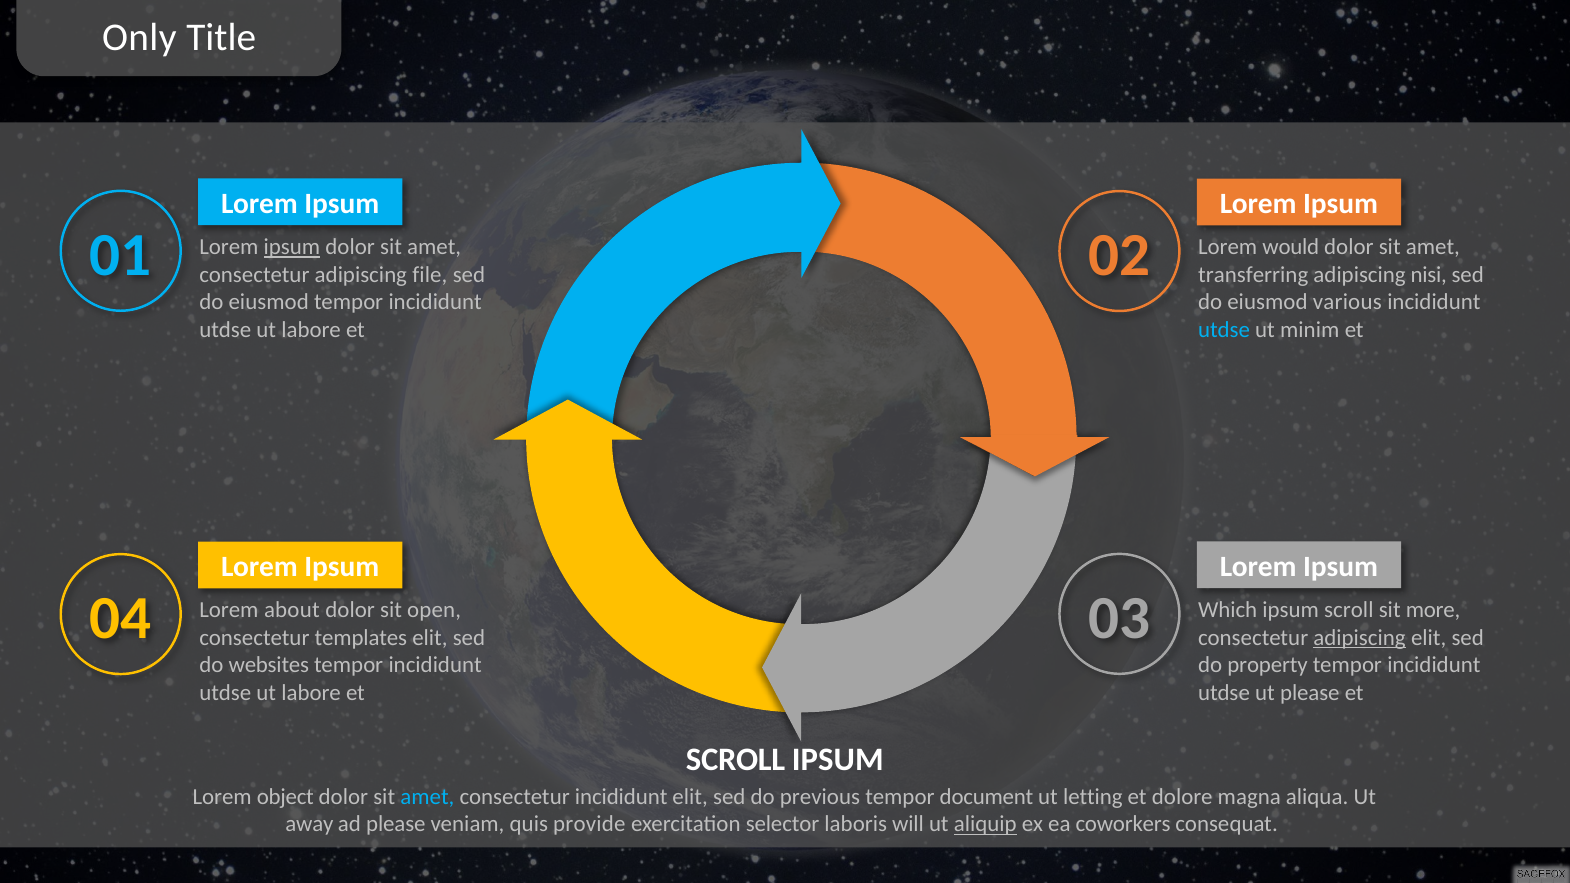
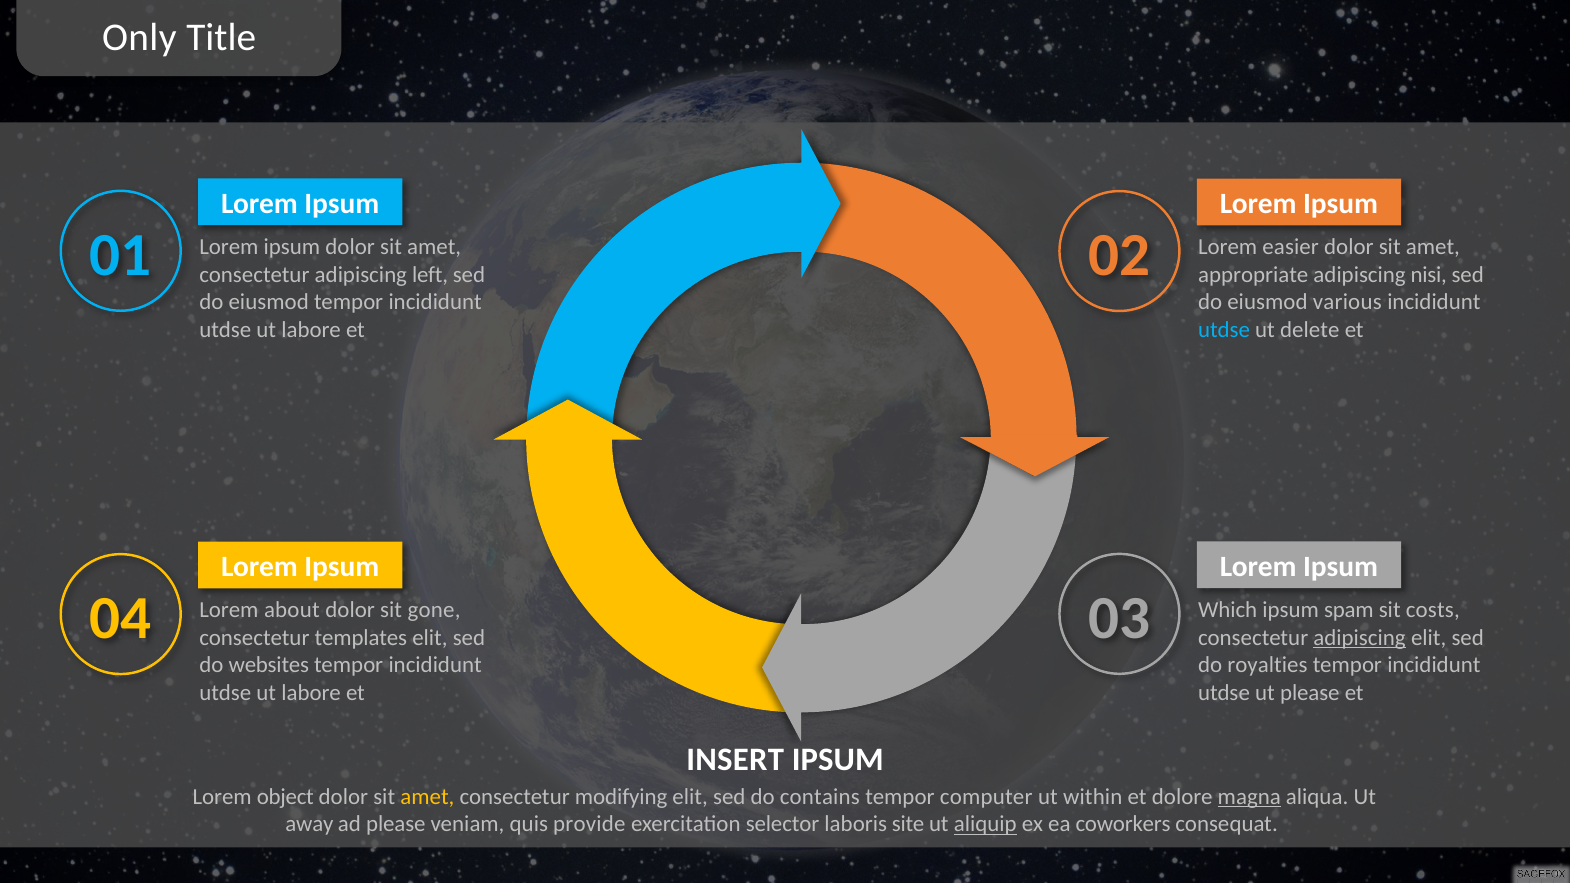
ipsum at (292, 247) underline: present -> none
would: would -> easier
file: file -> left
transferring: transferring -> appropriate
minim: minim -> delete
scroll at (1349, 610): scroll -> spam
more: more -> costs
open: open -> gone
property: property -> royalties
SCROLL at (736, 760): SCROLL -> INSERT
amet at (427, 797) colour: light blue -> yellow
consectetur incididunt: incididunt -> modifying
previous: previous -> contains
document: document -> computer
letting: letting -> within
magna underline: none -> present
will: will -> site
